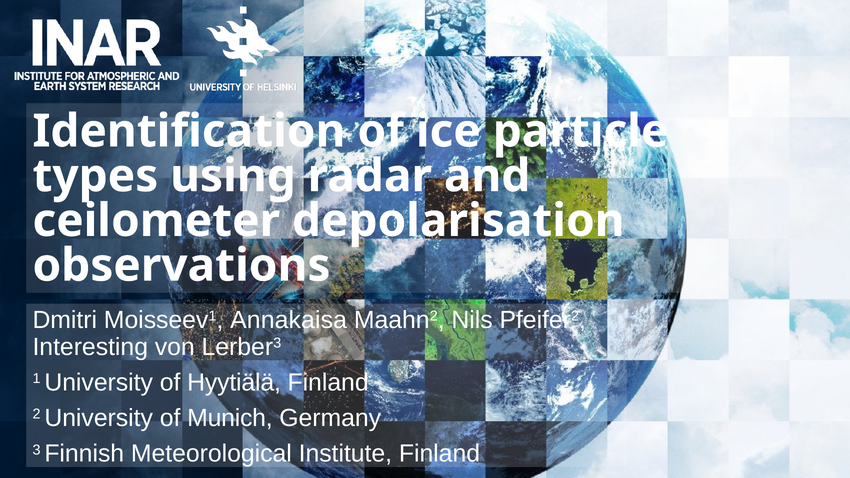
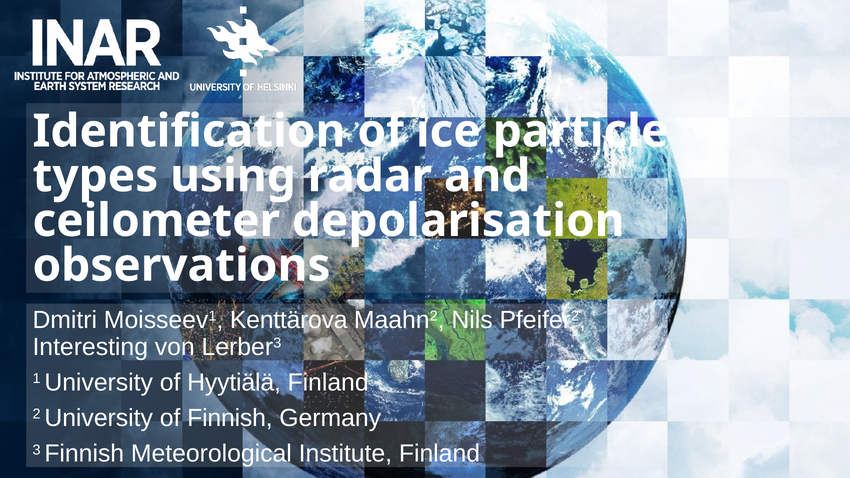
Annakaisa: Annakaisa -> Kenttärova
of Munich: Munich -> Finnish
